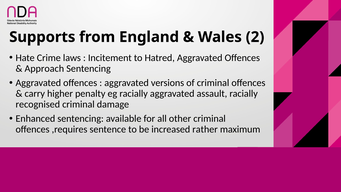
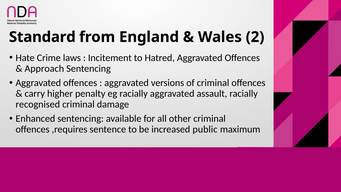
Supports: Supports -> Standard
rather: rather -> public
